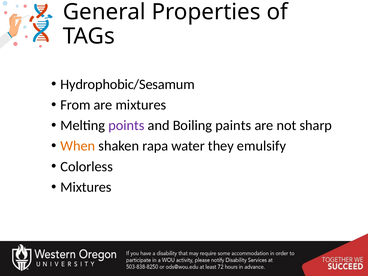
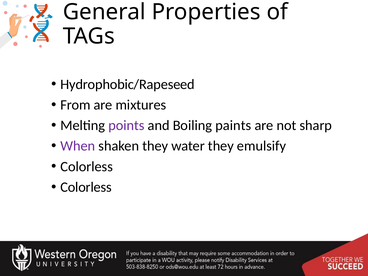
Hydrophobic/Sesamum: Hydrophobic/Sesamum -> Hydrophobic/Rapeseed
When colour: orange -> purple
shaken rapa: rapa -> they
Mixtures at (86, 187): Mixtures -> Colorless
